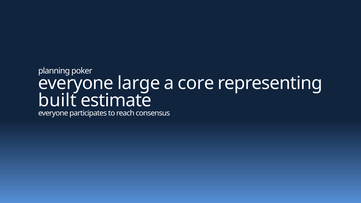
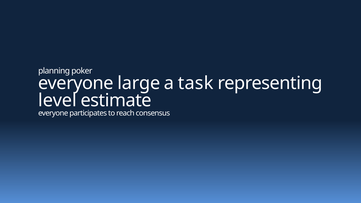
core: core -> task
built: built -> level
